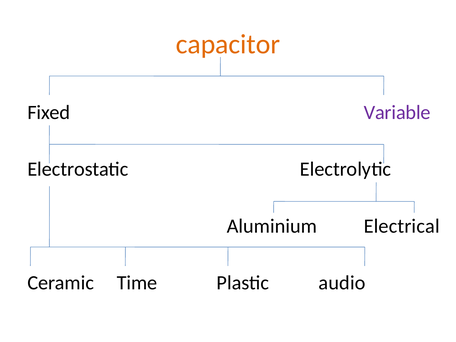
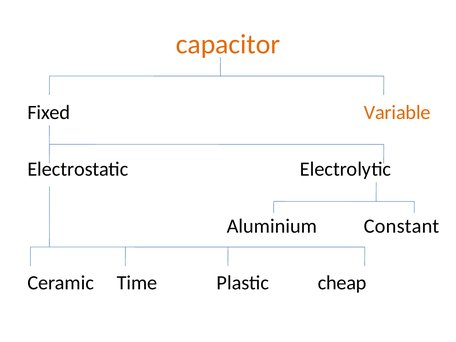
Variable colour: purple -> orange
Electrical: Electrical -> Constant
audio: audio -> cheap
